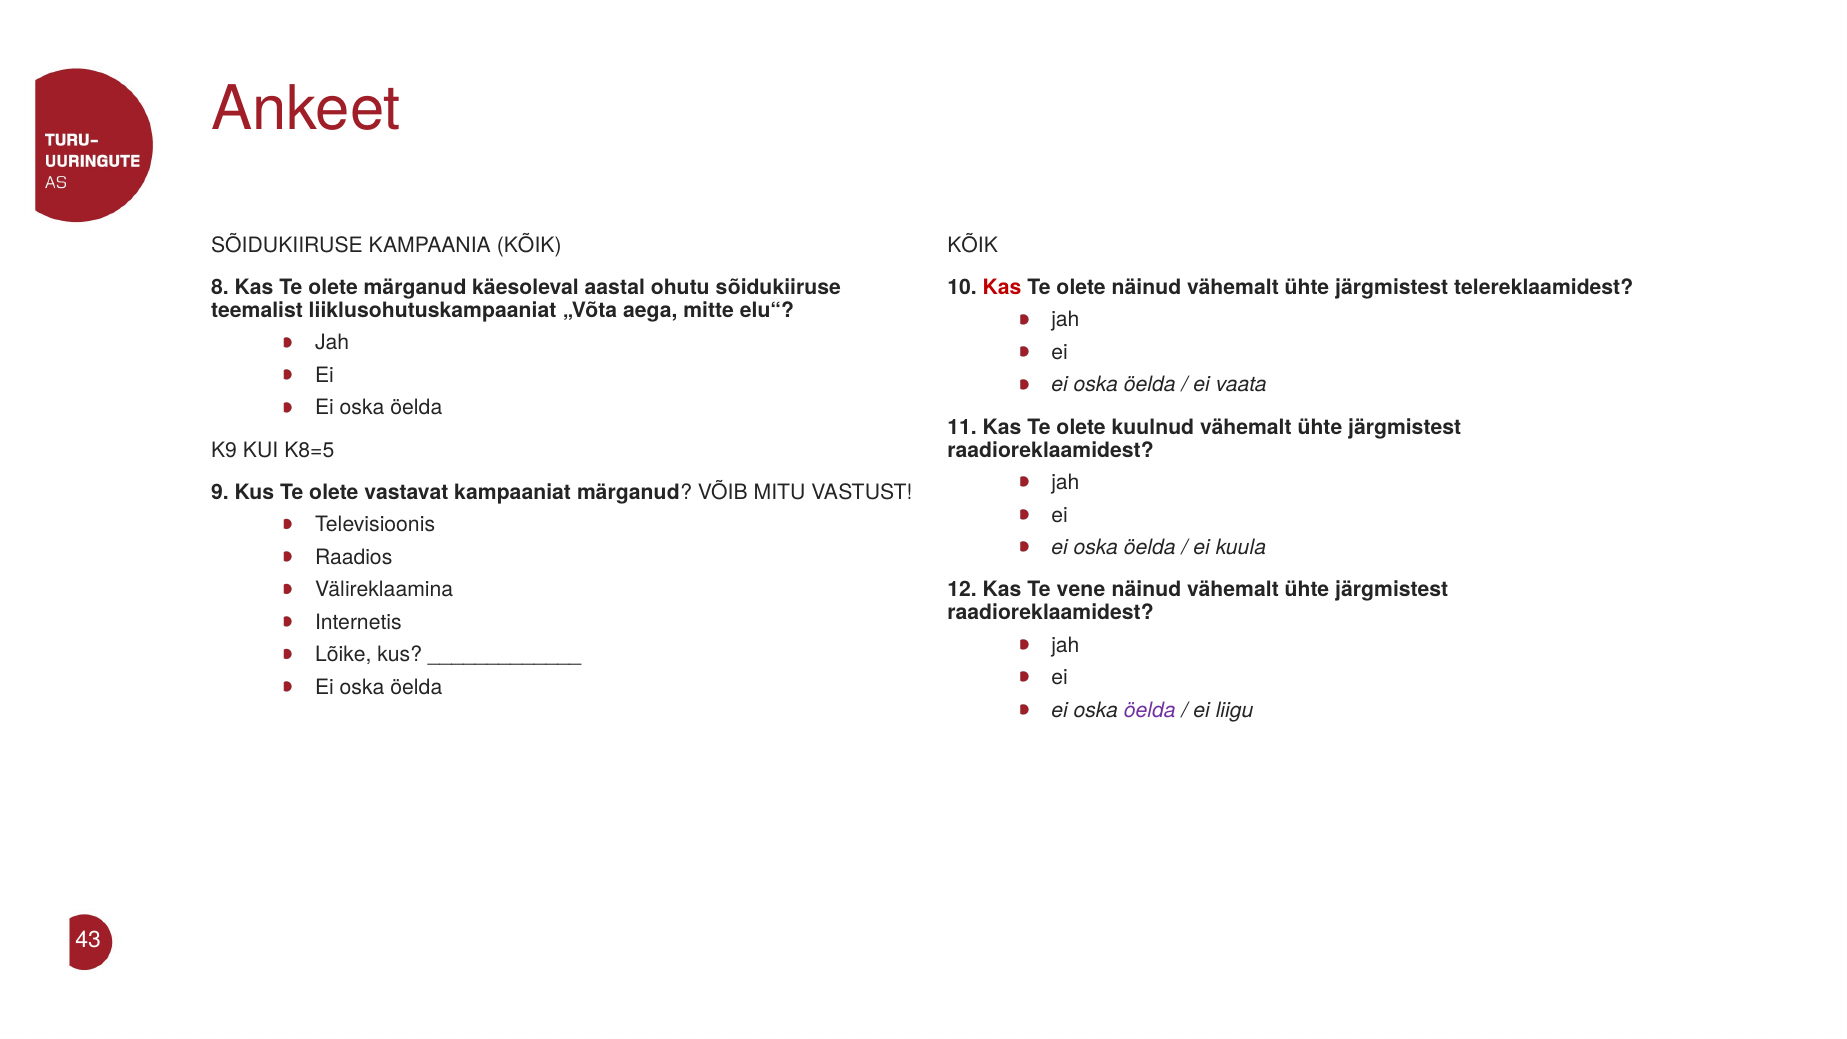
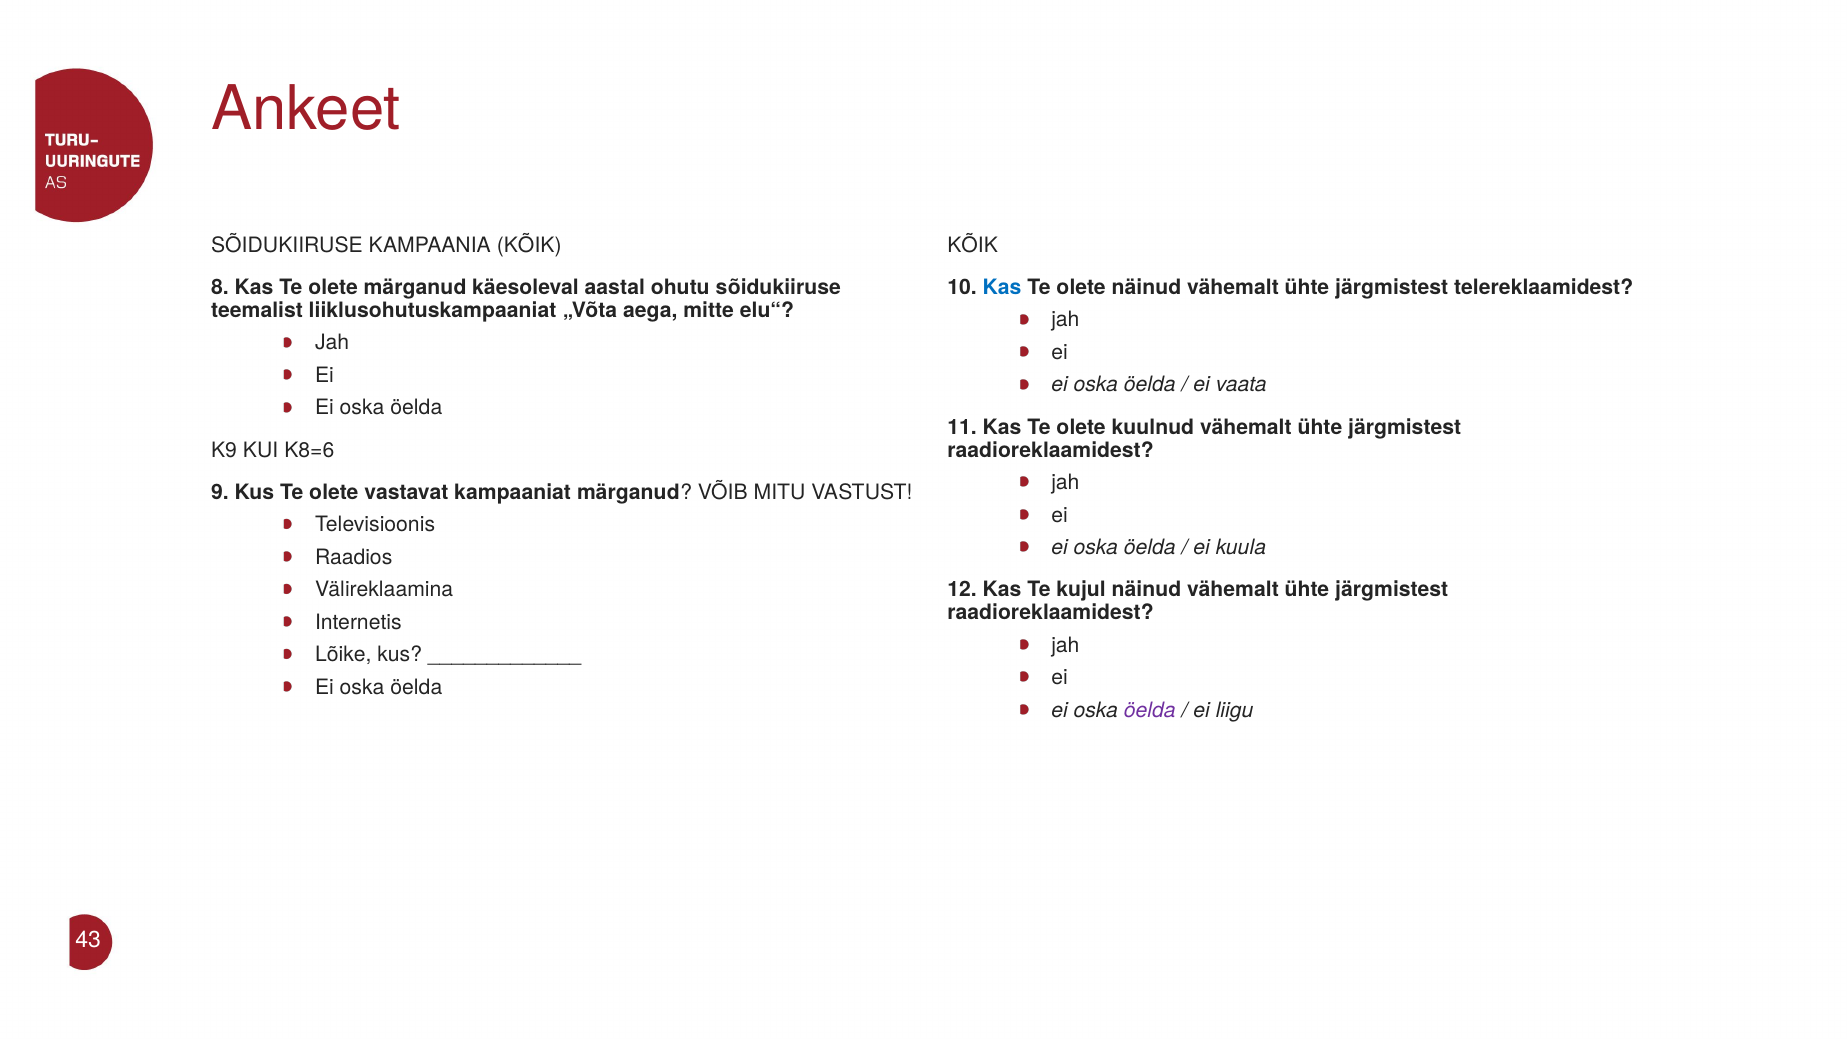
Kas at (1002, 287) colour: red -> blue
K8=5: K8=5 -> K8=6
vene: vene -> kujul
